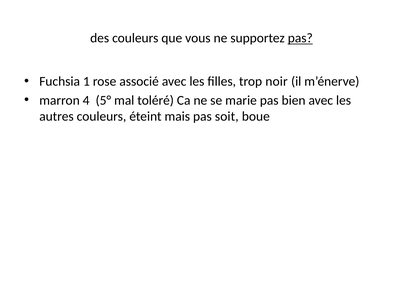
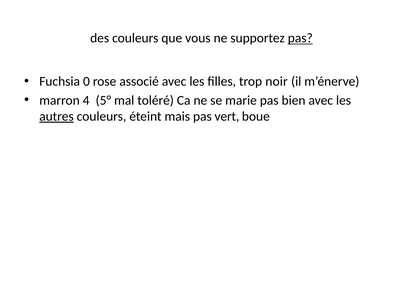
1: 1 -> 0
autres underline: none -> present
soit: soit -> vert
